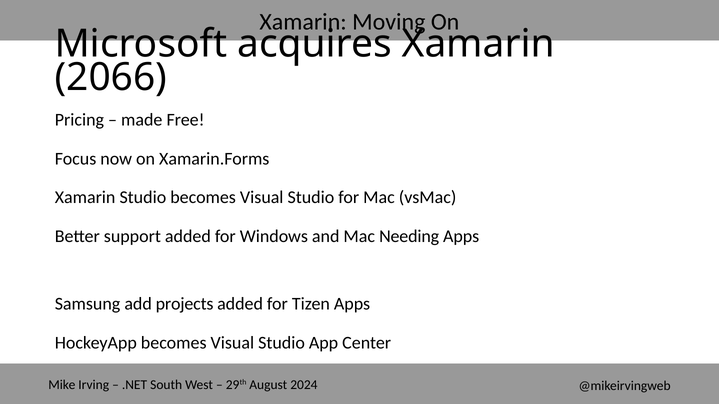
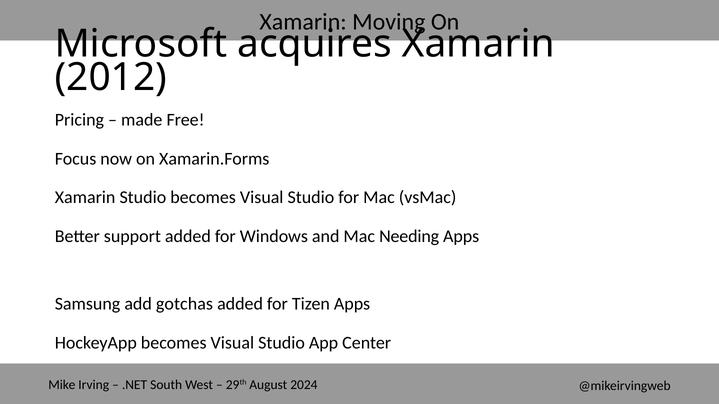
2066: 2066 -> 2012
projects: projects -> gotchas
